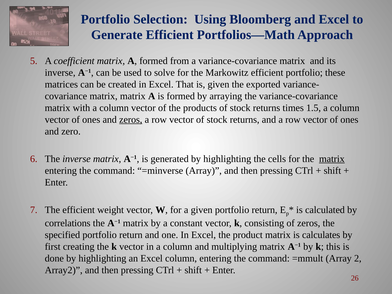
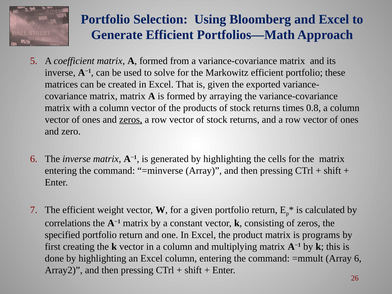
1.5: 1.5 -> 0.8
matrix at (332, 159) underline: present -> none
calculates: calculates -> programs
Array 2: 2 -> 6
